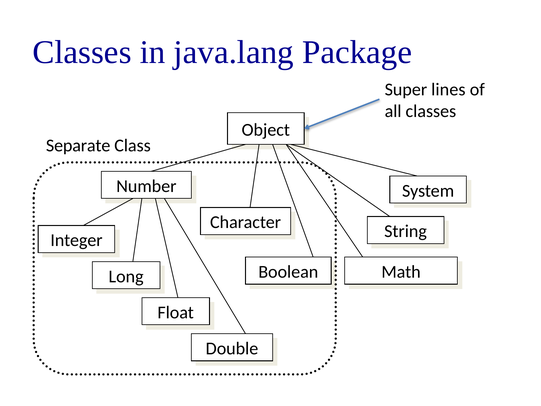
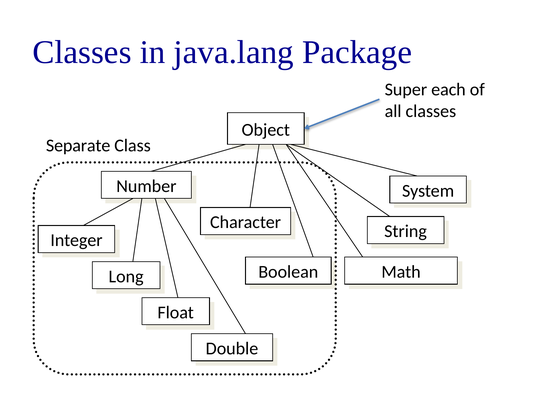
lines: lines -> each
